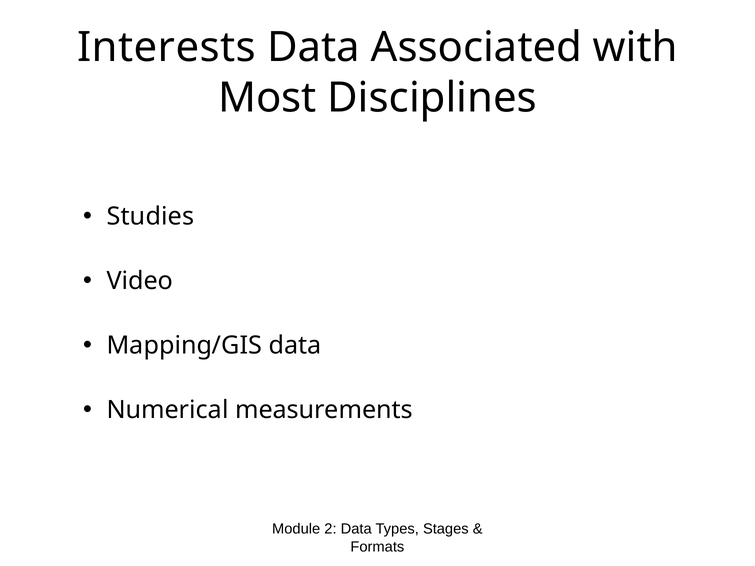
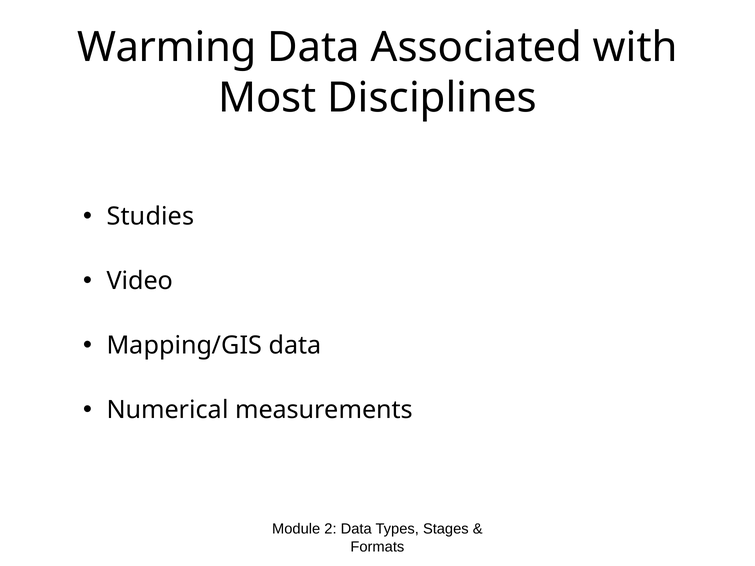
Interests: Interests -> Warming
